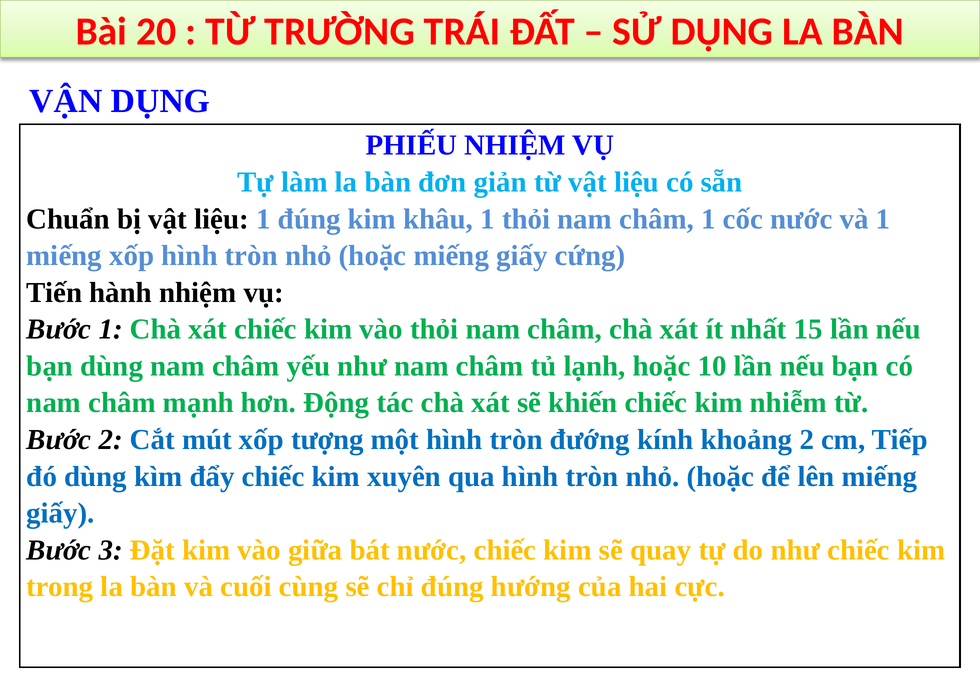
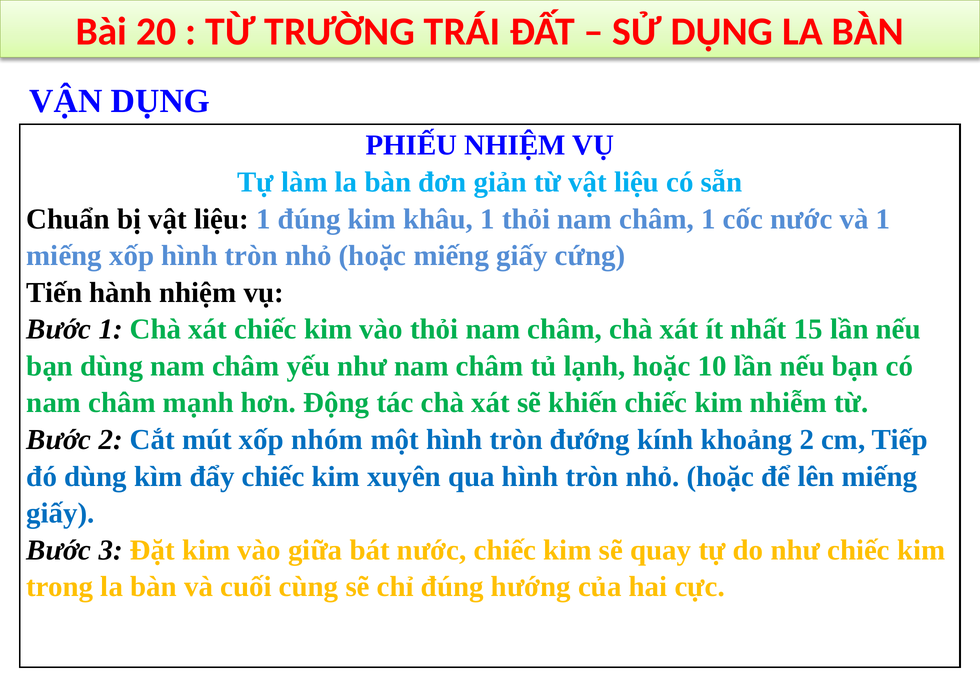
tượng: tượng -> nhóm
